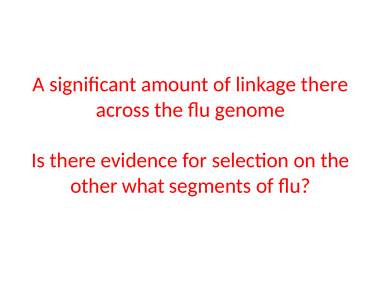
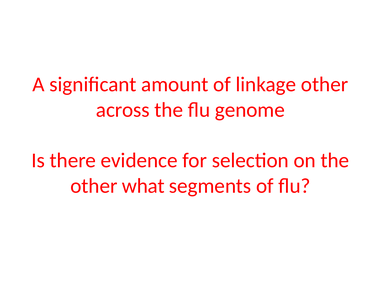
linkage there: there -> other
